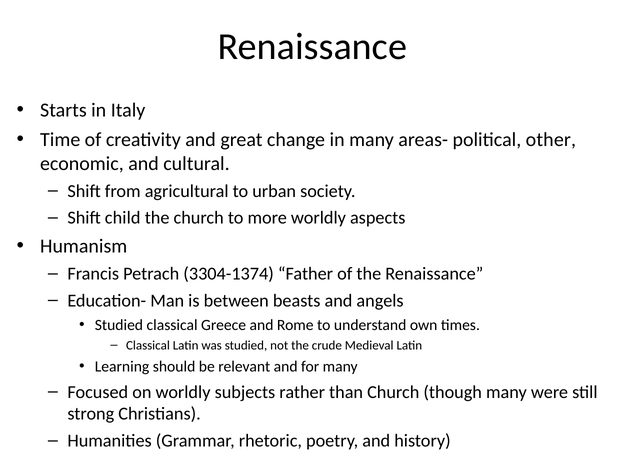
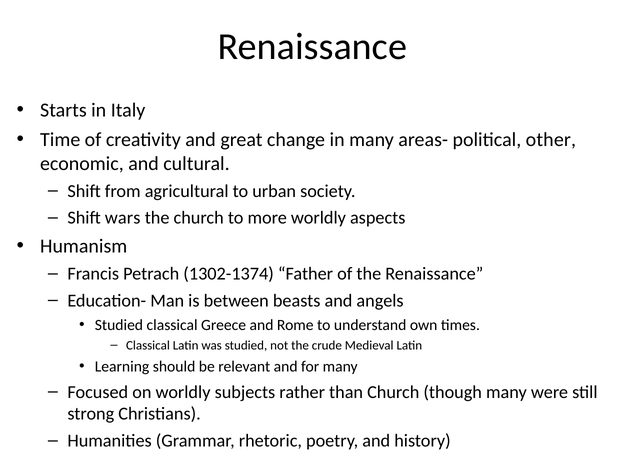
child: child -> wars
3304-1374: 3304-1374 -> 1302-1374
